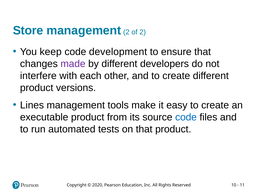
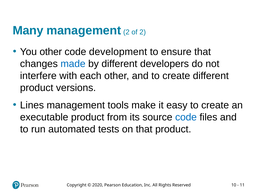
Store: Store -> Many
You keep: keep -> other
made colour: purple -> blue
